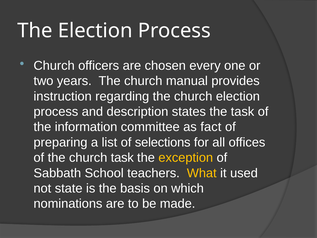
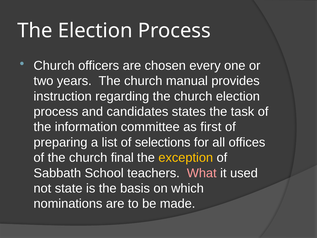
description: description -> candidates
fact: fact -> first
church task: task -> final
What colour: yellow -> pink
